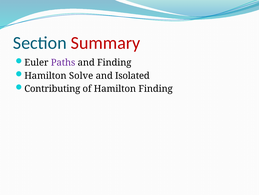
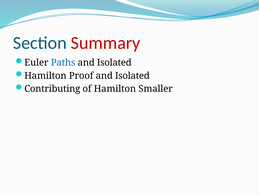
Paths colour: purple -> blue
Finding at (114, 62): Finding -> Isolated
Solve: Solve -> Proof
Hamilton Finding: Finding -> Smaller
